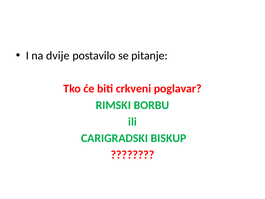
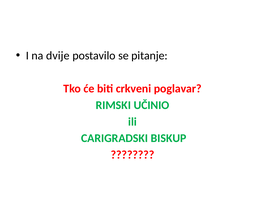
BORBU: BORBU -> UČINIO
